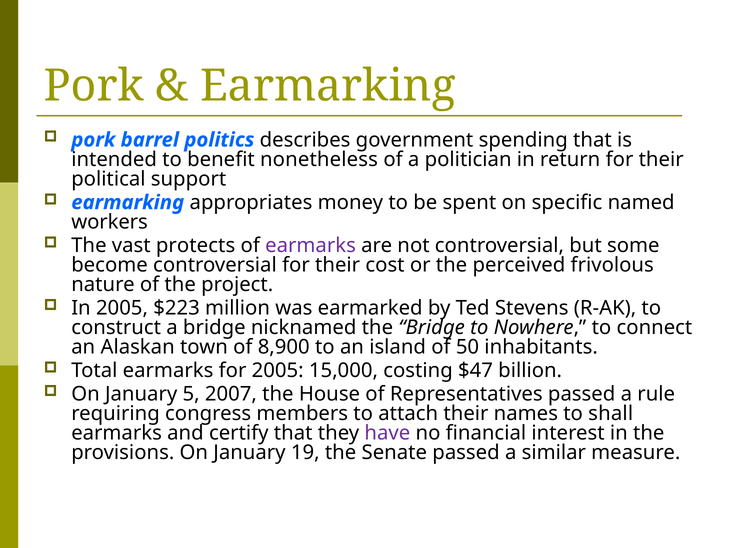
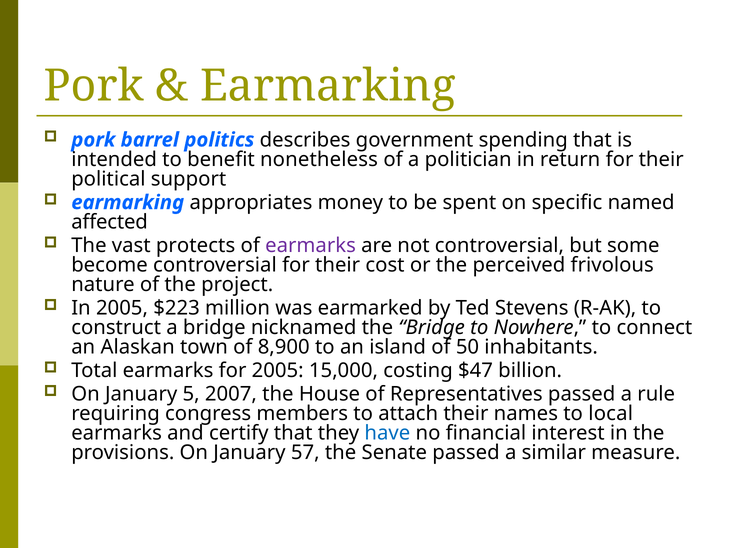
workers: workers -> affected
shall: shall -> local
have colour: purple -> blue
19: 19 -> 57
